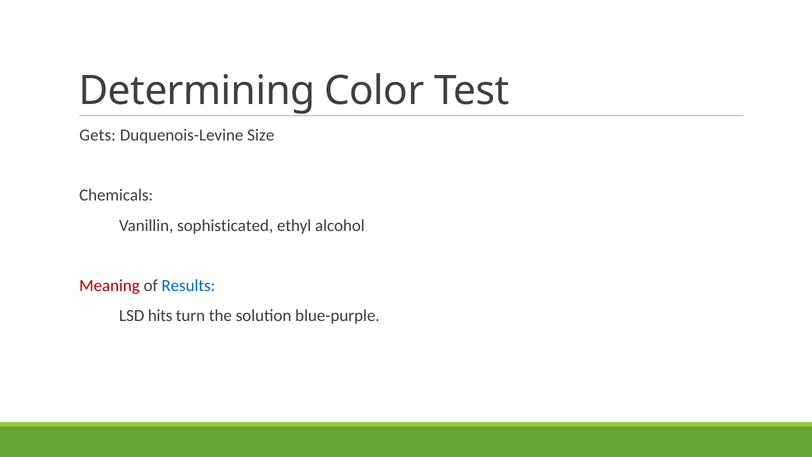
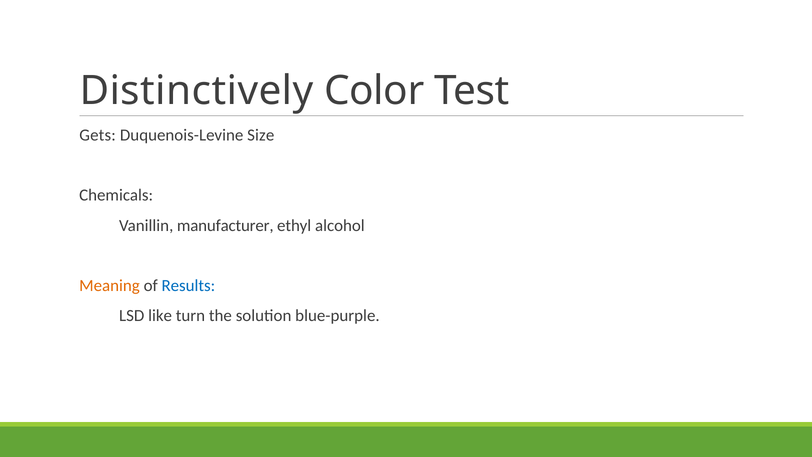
Determining: Determining -> Distinctively
sophisticated: sophisticated -> manufacturer
Meaning colour: red -> orange
hits: hits -> like
